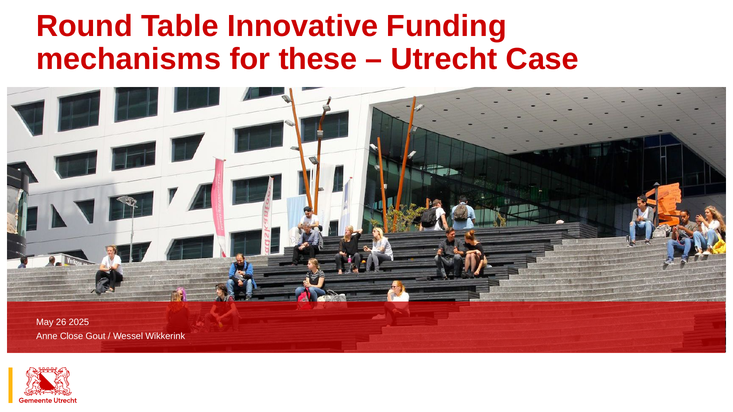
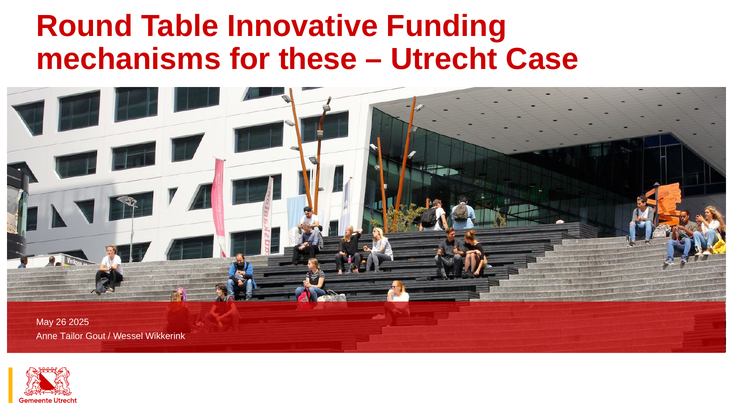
Close: Close -> Tailor
